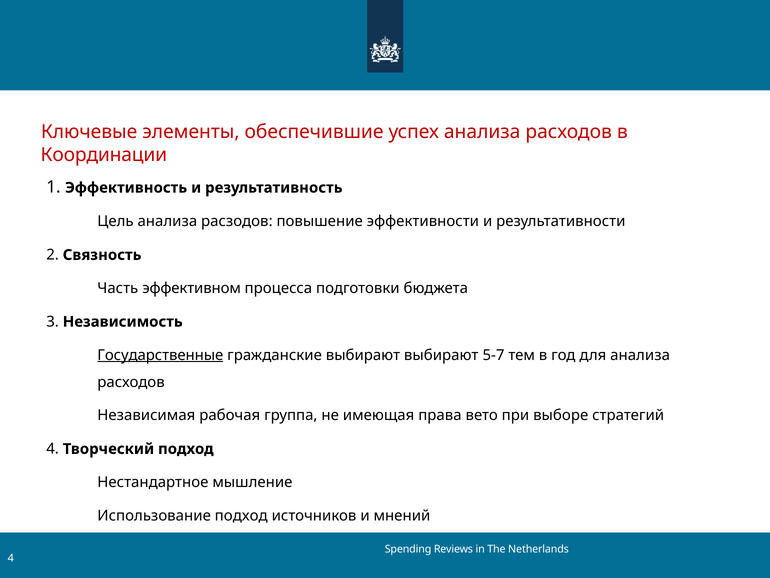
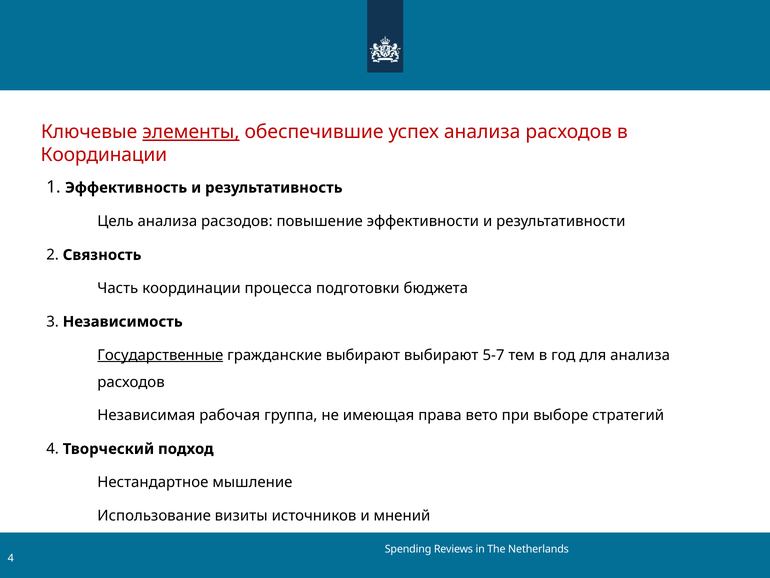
элементы underline: none -> present
Часть эффективном: эффективном -> координации
Использование подход: подход -> визиты
